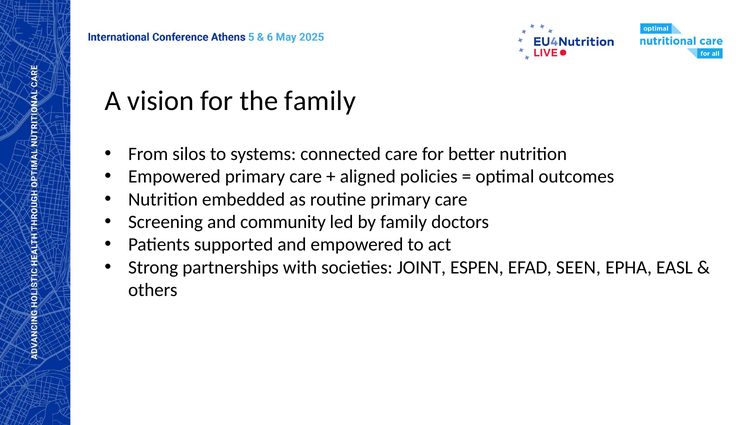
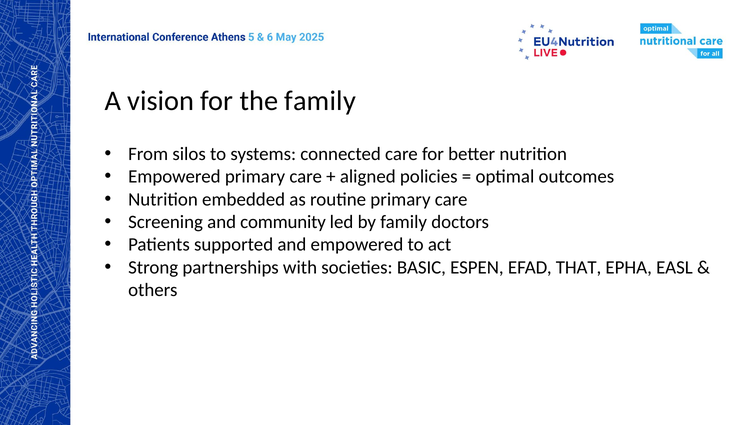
JOINT: JOINT -> BASIC
SEEN: SEEN -> THAT
